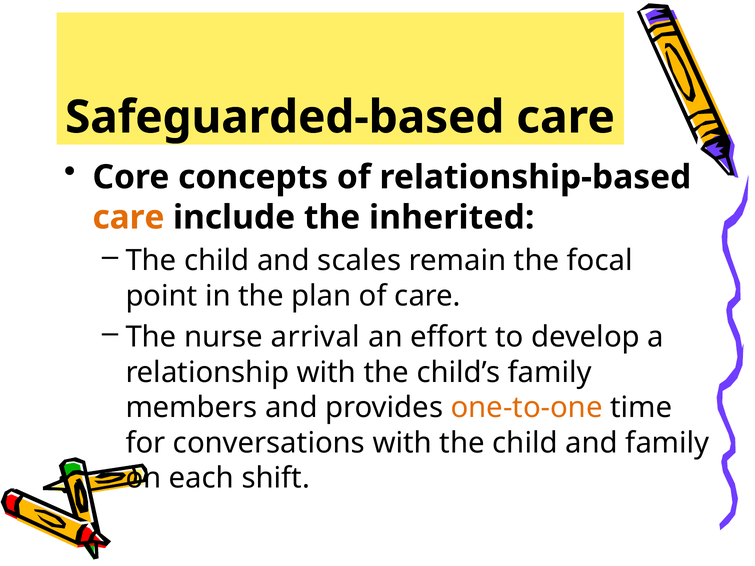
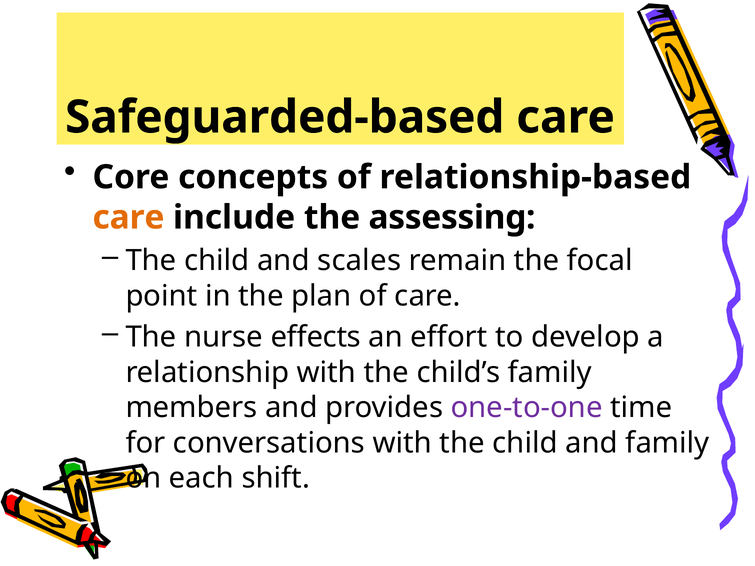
inherited: inherited -> assessing
arrival: arrival -> effects
one-to-one colour: orange -> purple
